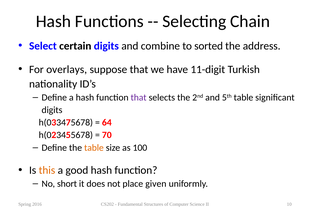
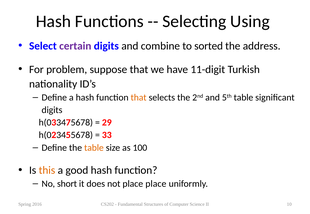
Chain: Chain -> Using
certain colour: black -> purple
overlays: overlays -> problem
that at (139, 98) colour: purple -> orange
64: 64 -> 29
70: 70 -> 33
place given: given -> place
